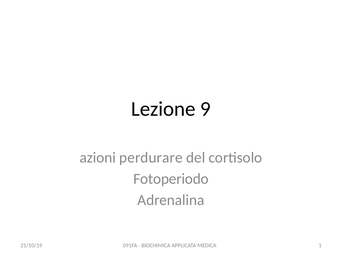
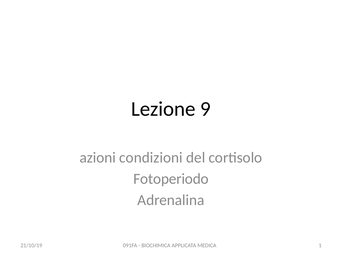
perdurare: perdurare -> condizioni
